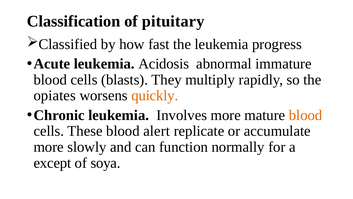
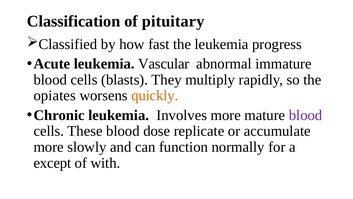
Acidosis: Acidosis -> Vascular
blood at (306, 115) colour: orange -> purple
alert: alert -> dose
soya: soya -> with
